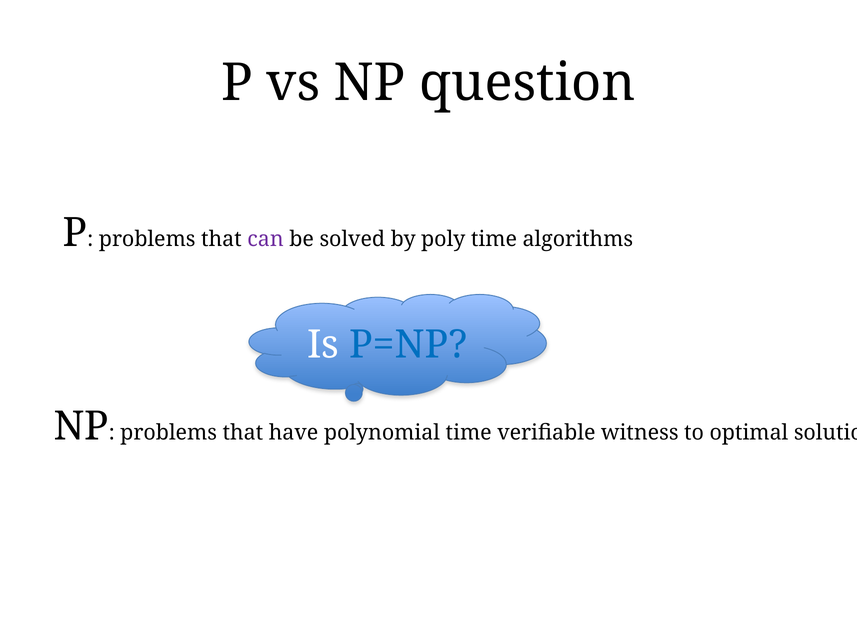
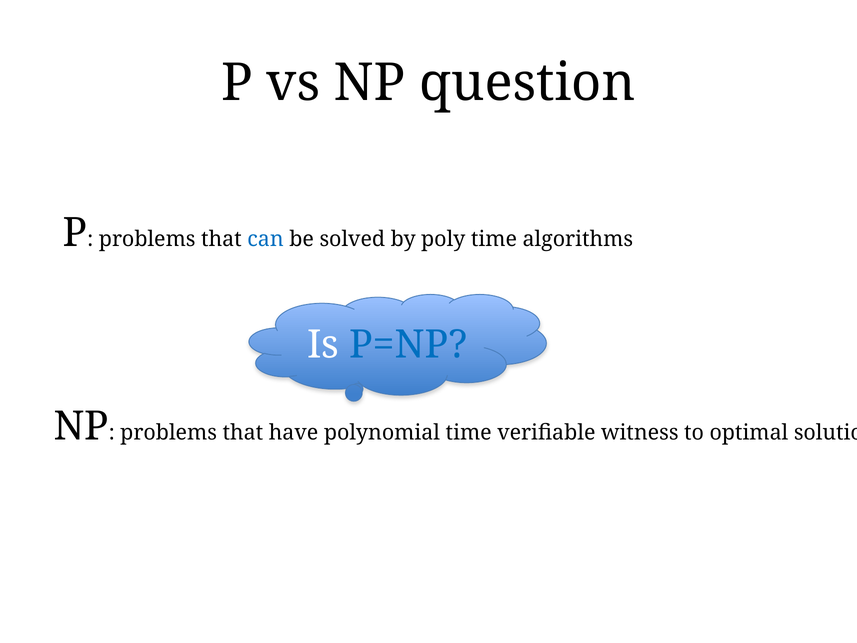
can colour: purple -> blue
